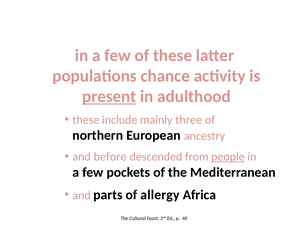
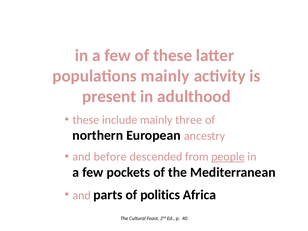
populations chance: chance -> mainly
present underline: present -> none
allergy: allergy -> politics
